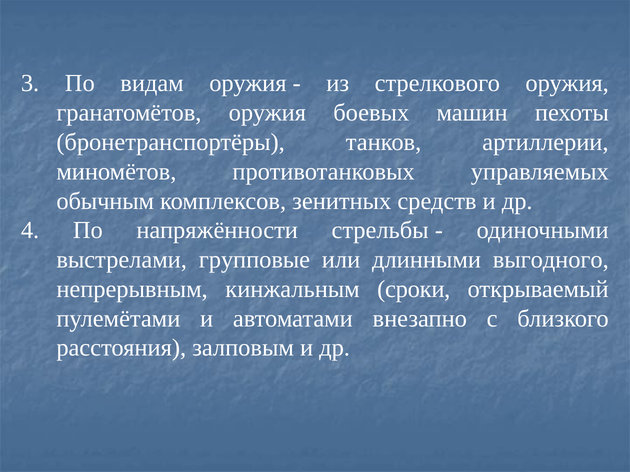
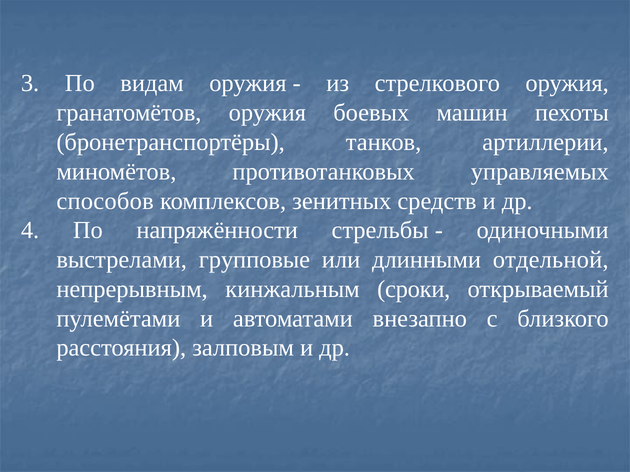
обычным: обычным -> способов
выгодного: выгодного -> отдельной
